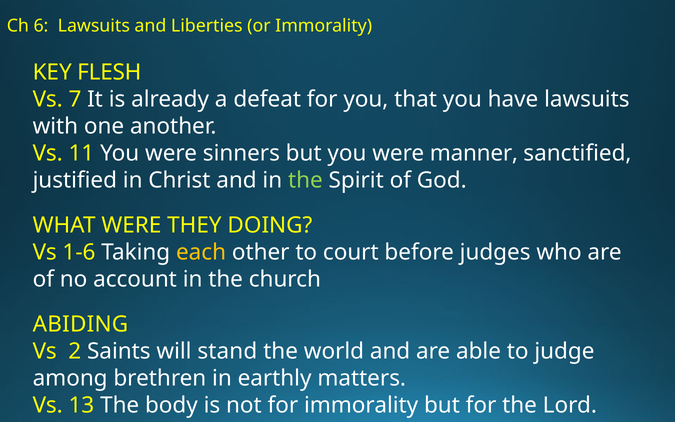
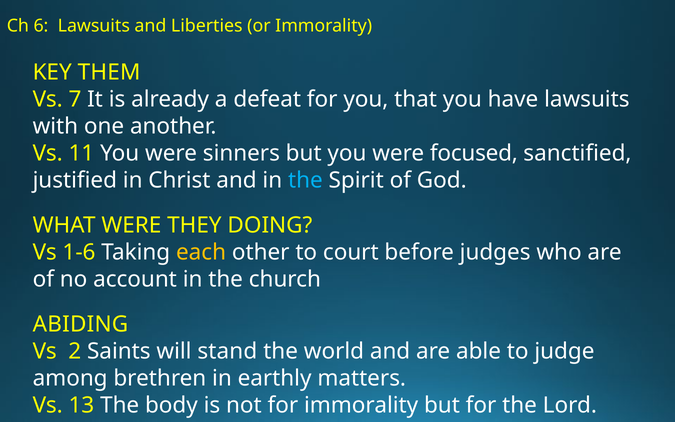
FLESH: FLESH -> THEM
manner: manner -> focused
the at (305, 180) colour: light green -> light blue
